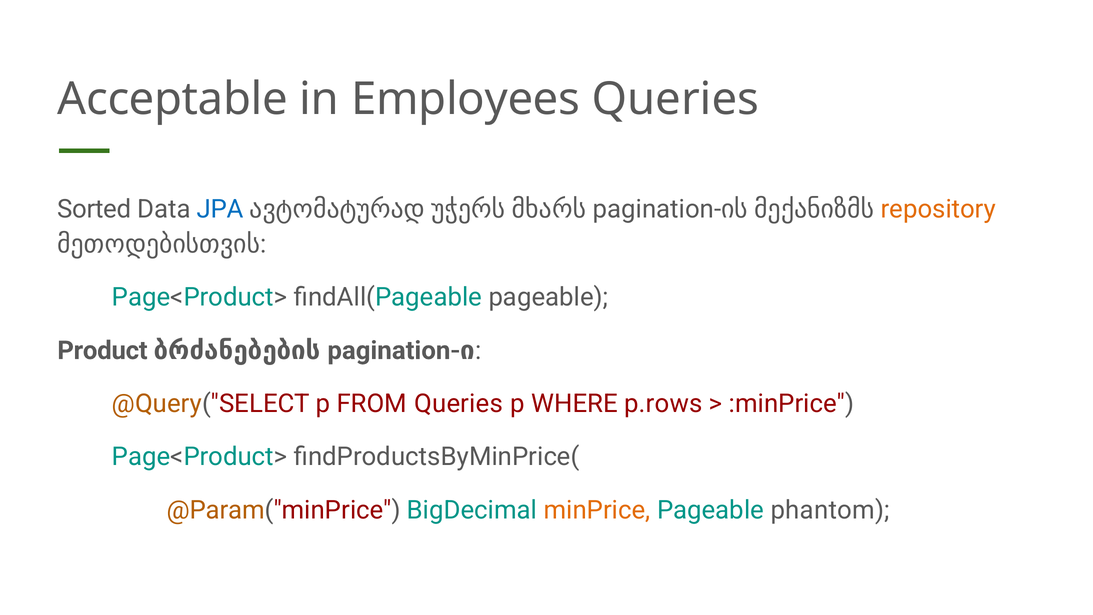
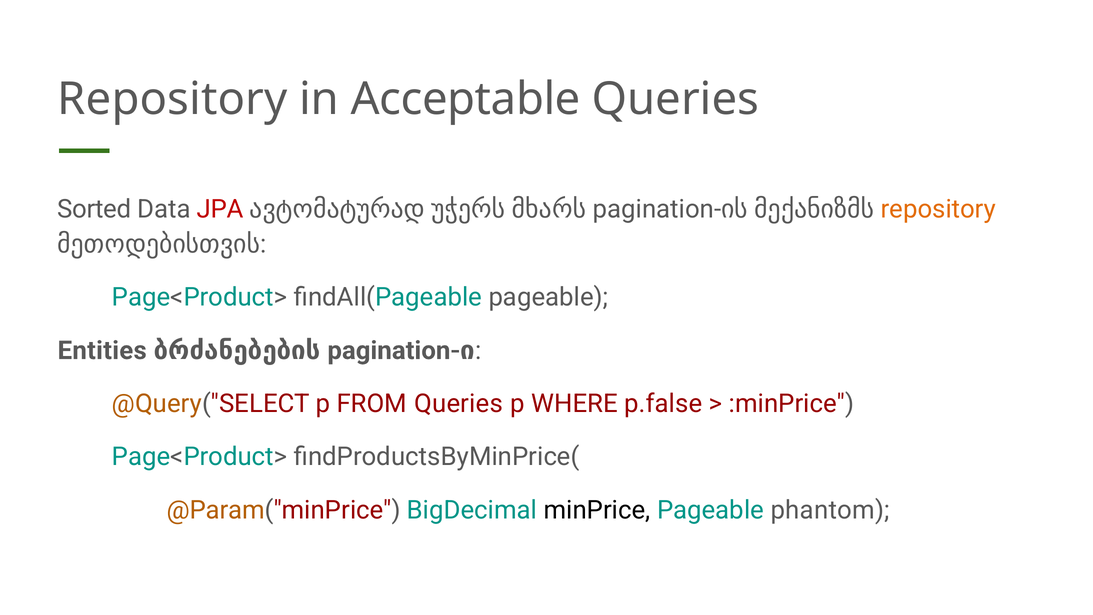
Acceptable at (173, 99): Acceptable -> Repository
Employees: Employees -> Acceptable
JPA colour: blue -> red
Product: Product -> Entities
p.rows: p.rows -> p.false
minPrice colour: orange -> black
